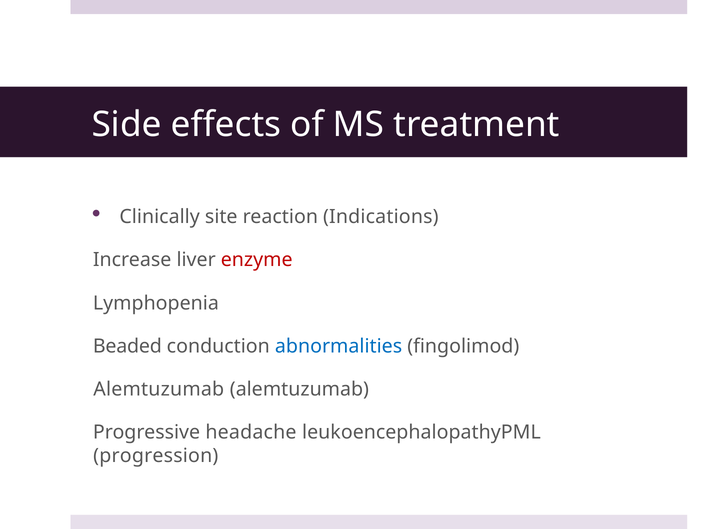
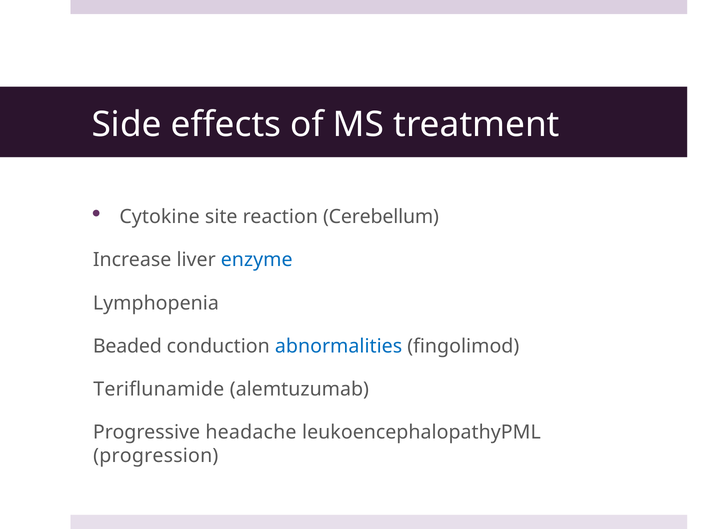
Clinically: Clinically -> Cytokine
Indications: Indications -> Cerebellum
enzyme colour: red -> blue
Alemtuzumab at (159, 389): Alemtuzumab -> Teriflunamide
